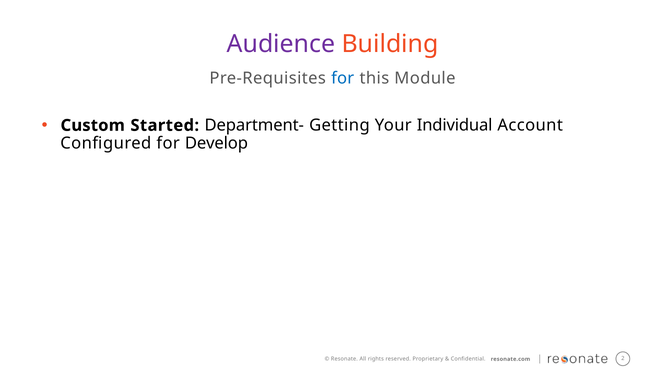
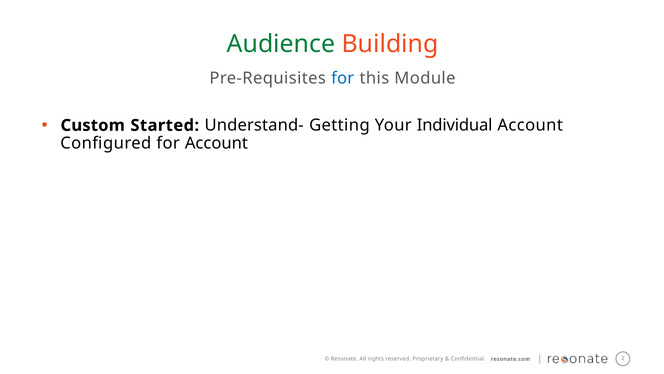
Audience colour: purple -> green
Department-: Department- -> Understand-
for Develop: Develop -> Account
